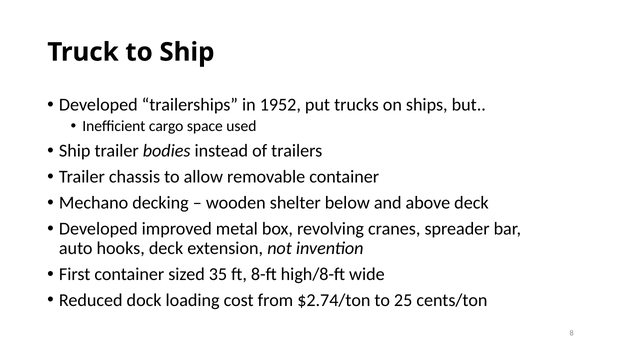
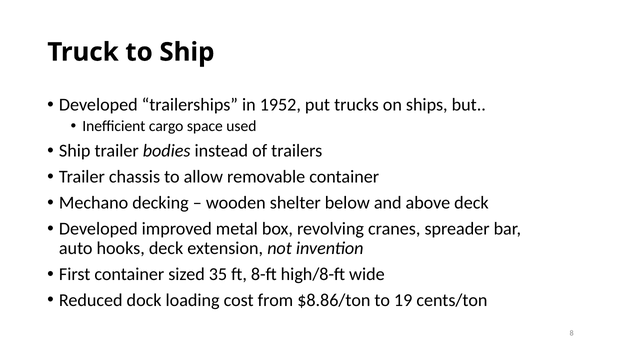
$2.74/ton: $2.74/ton -> $8.86/ton
25: 25 -> 19
